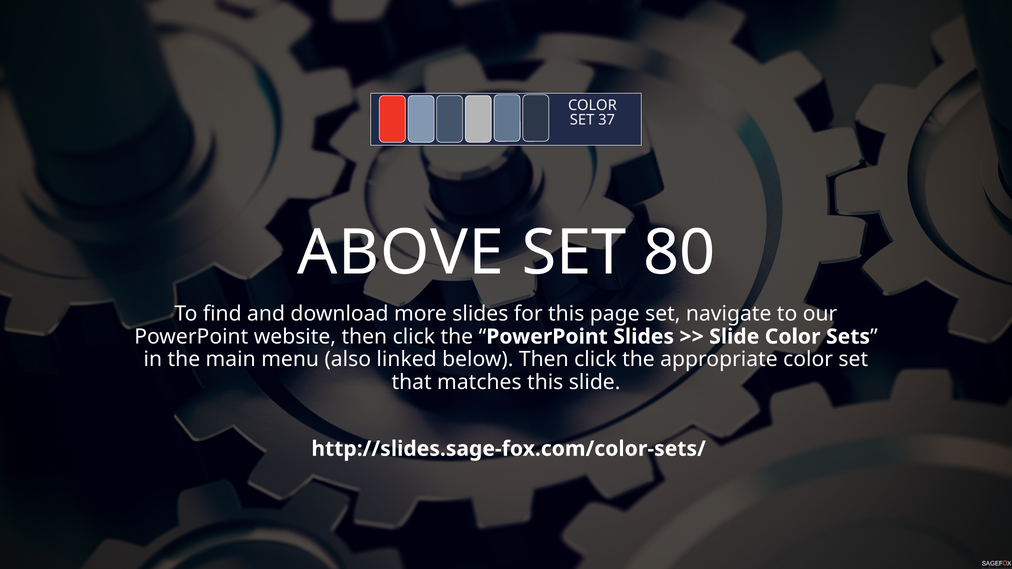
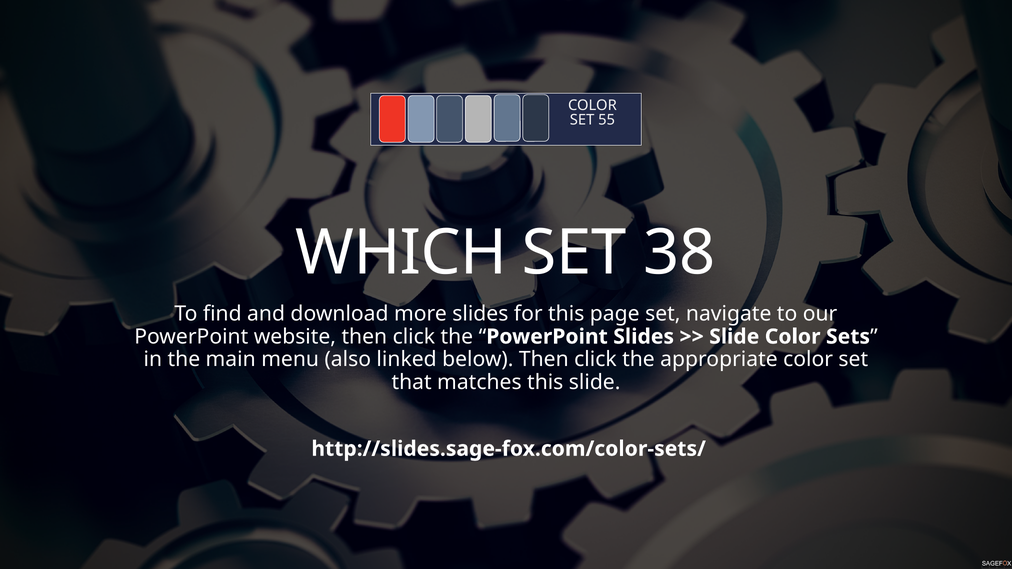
37: 37 -> 55
ABOVE: ABOVE -> WHICH
80: 80 -> 38
